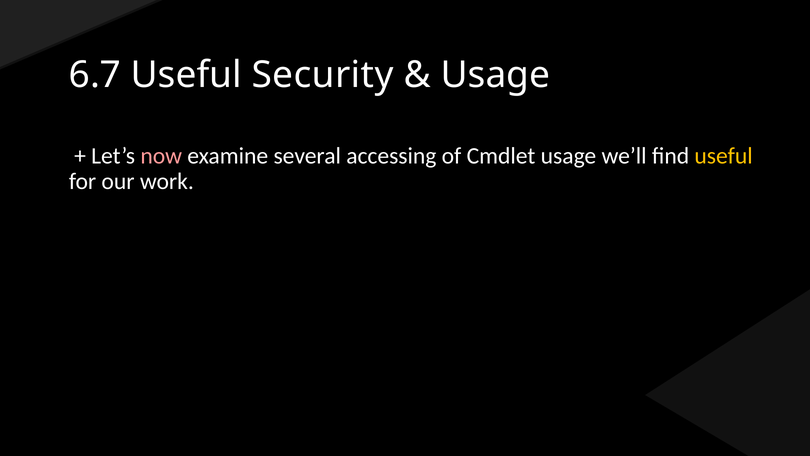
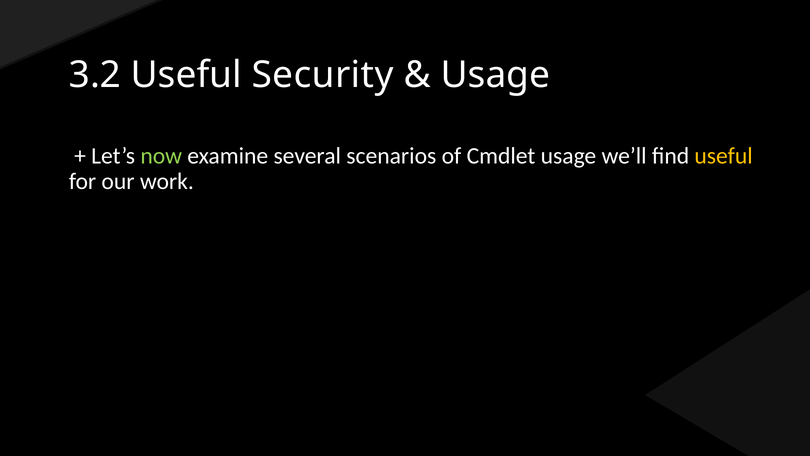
6.7: 6.7 -> 3.2
now colour: pink -> light green
accessing: accessing -> scenarios
